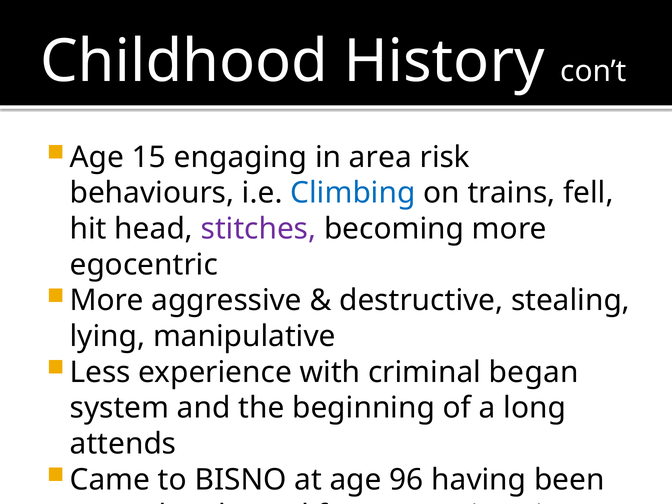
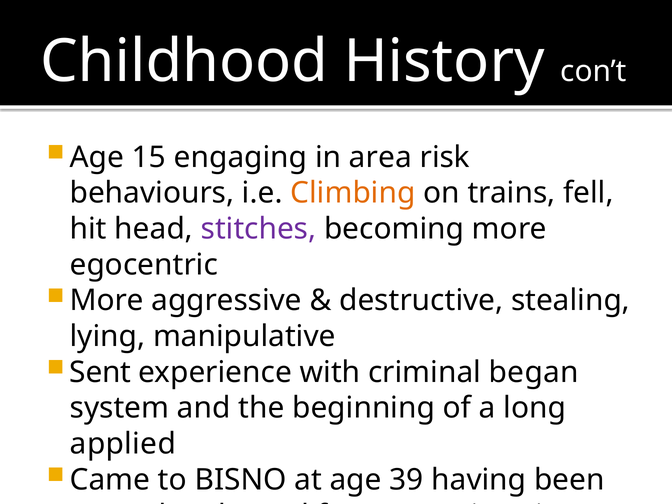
Climbing colour: blue -> orange
Less: Less -> Sent
attends: attends -> applied
96: 96 -> 39
